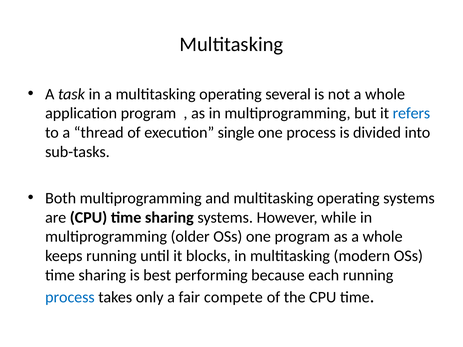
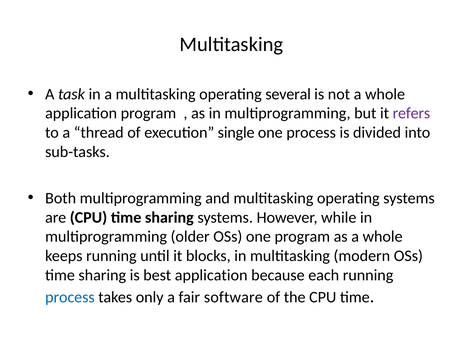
refers colour: blue -> purple
best performing: performing -> application
compete: compete -> software
